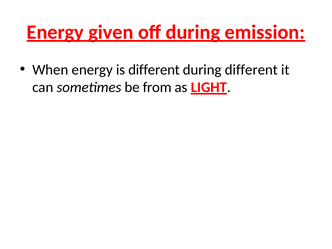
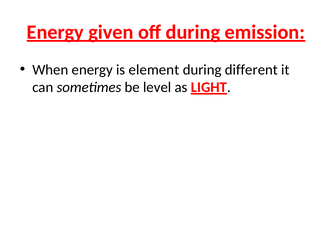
is different: different -> element
from: from -> level
